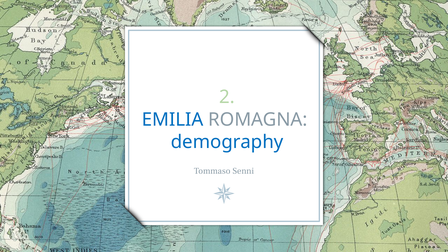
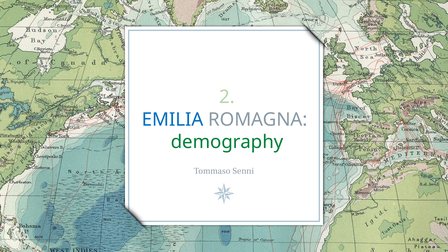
demography colour: blue -> green
